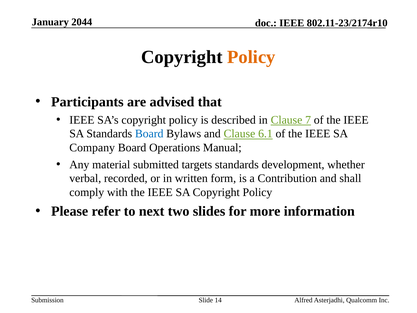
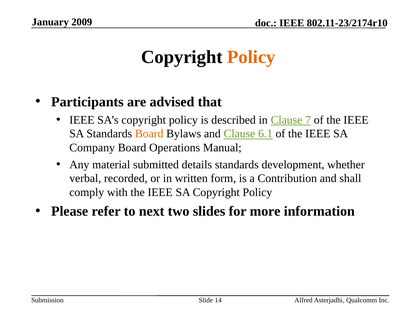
2044: 2044 -> 2009
Board at (149, 134) colour: blue -> orange
targets: targets -> details
